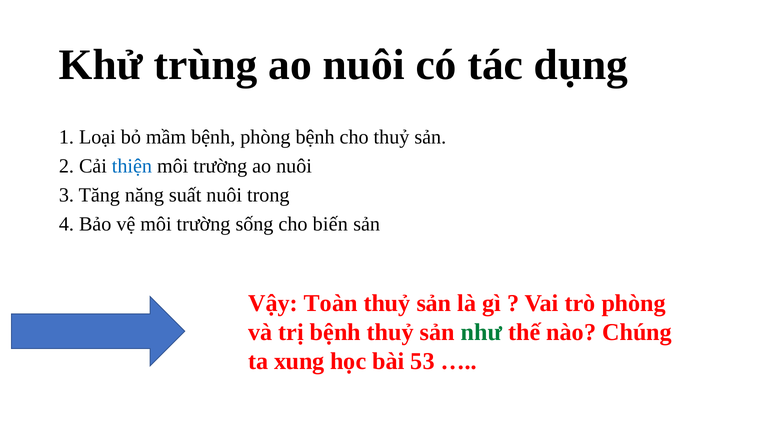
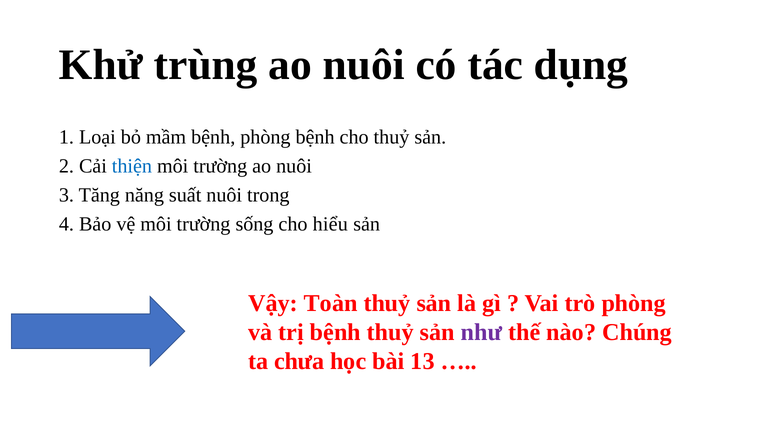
biến: biến -> hiểu
như colour: green -> purple
xung: xung -> chưa
53: 53 -> 13
